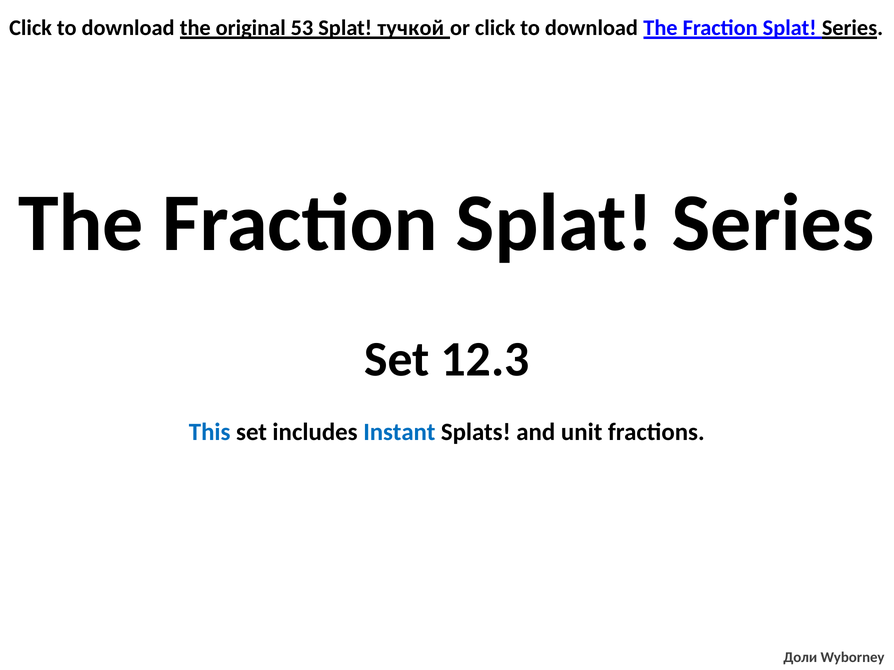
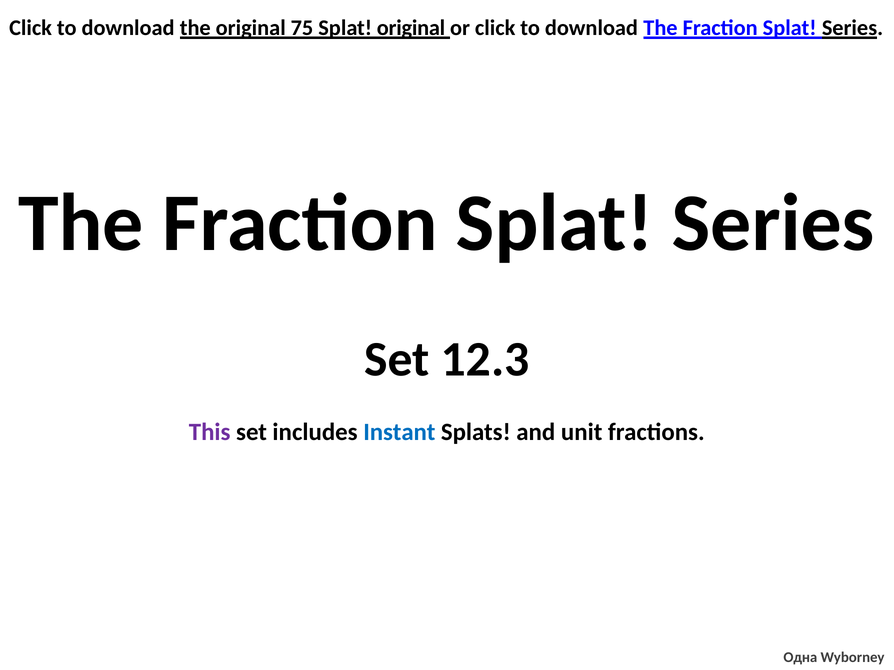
53: 53 -> 75
Splat тучкой: тучкой -> original
This colour: blue -> purple
Доли: Доли -> Одна
